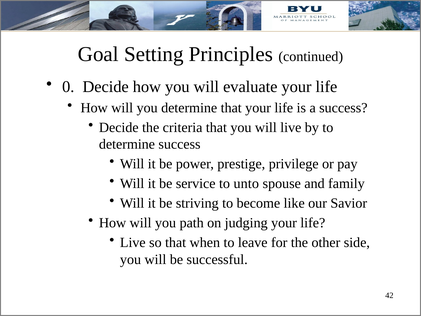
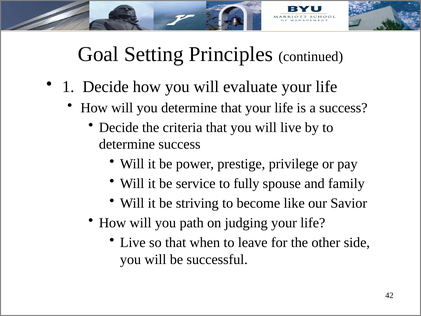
0: 0 -> 1
unto: unto -> fully
